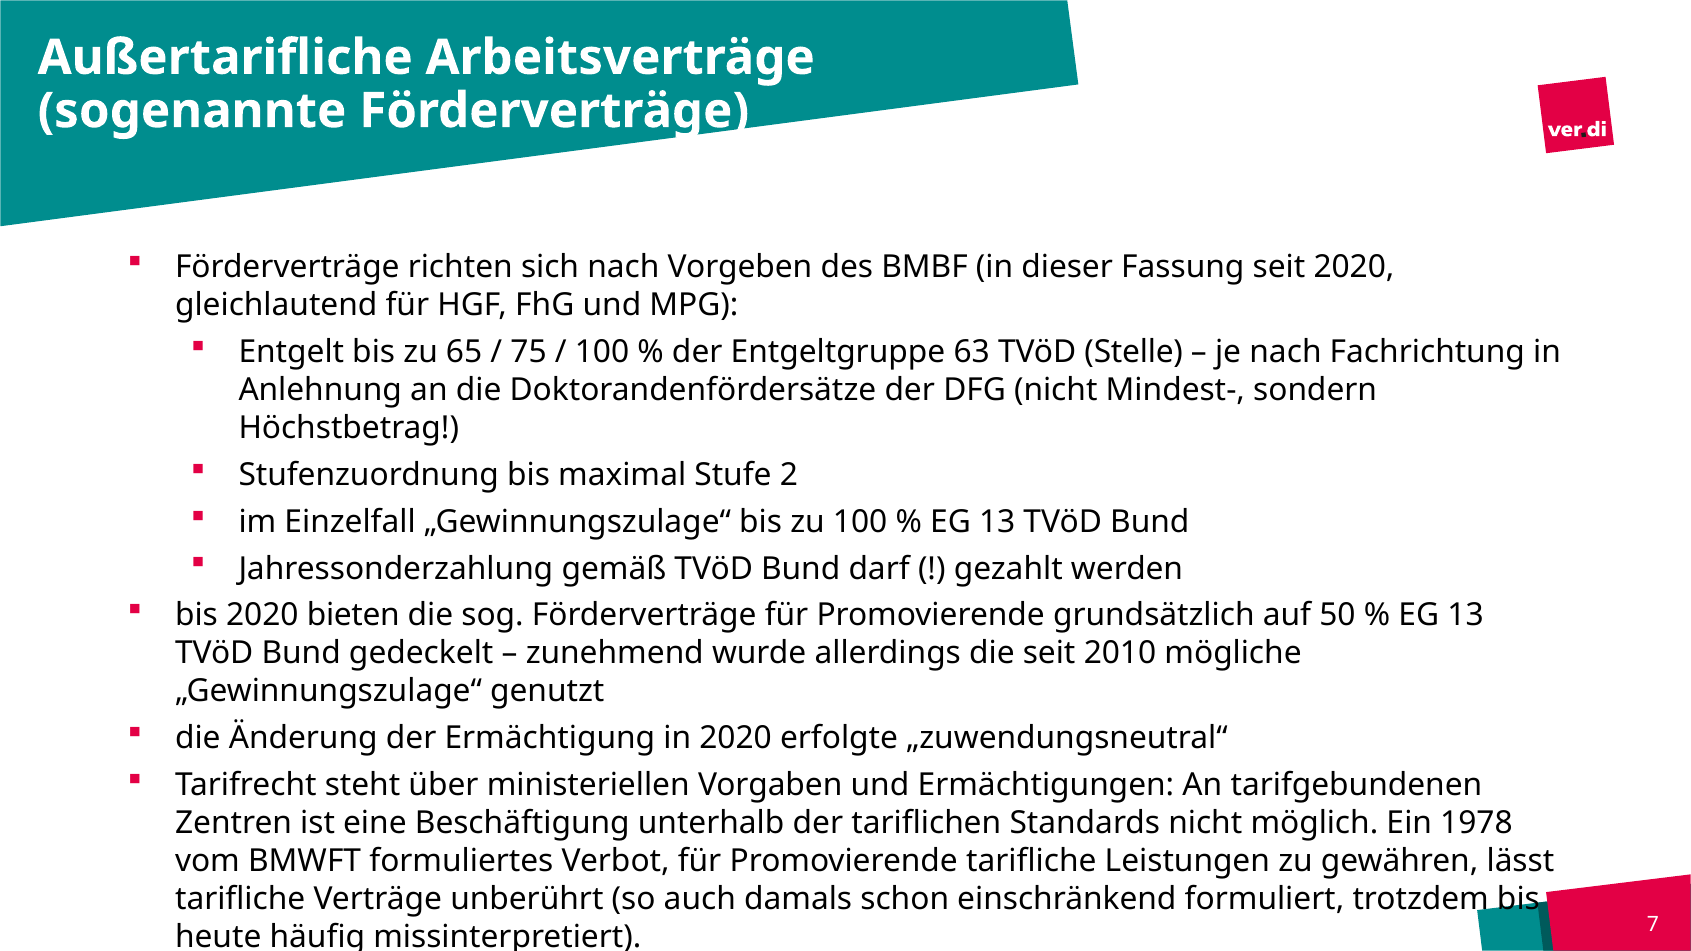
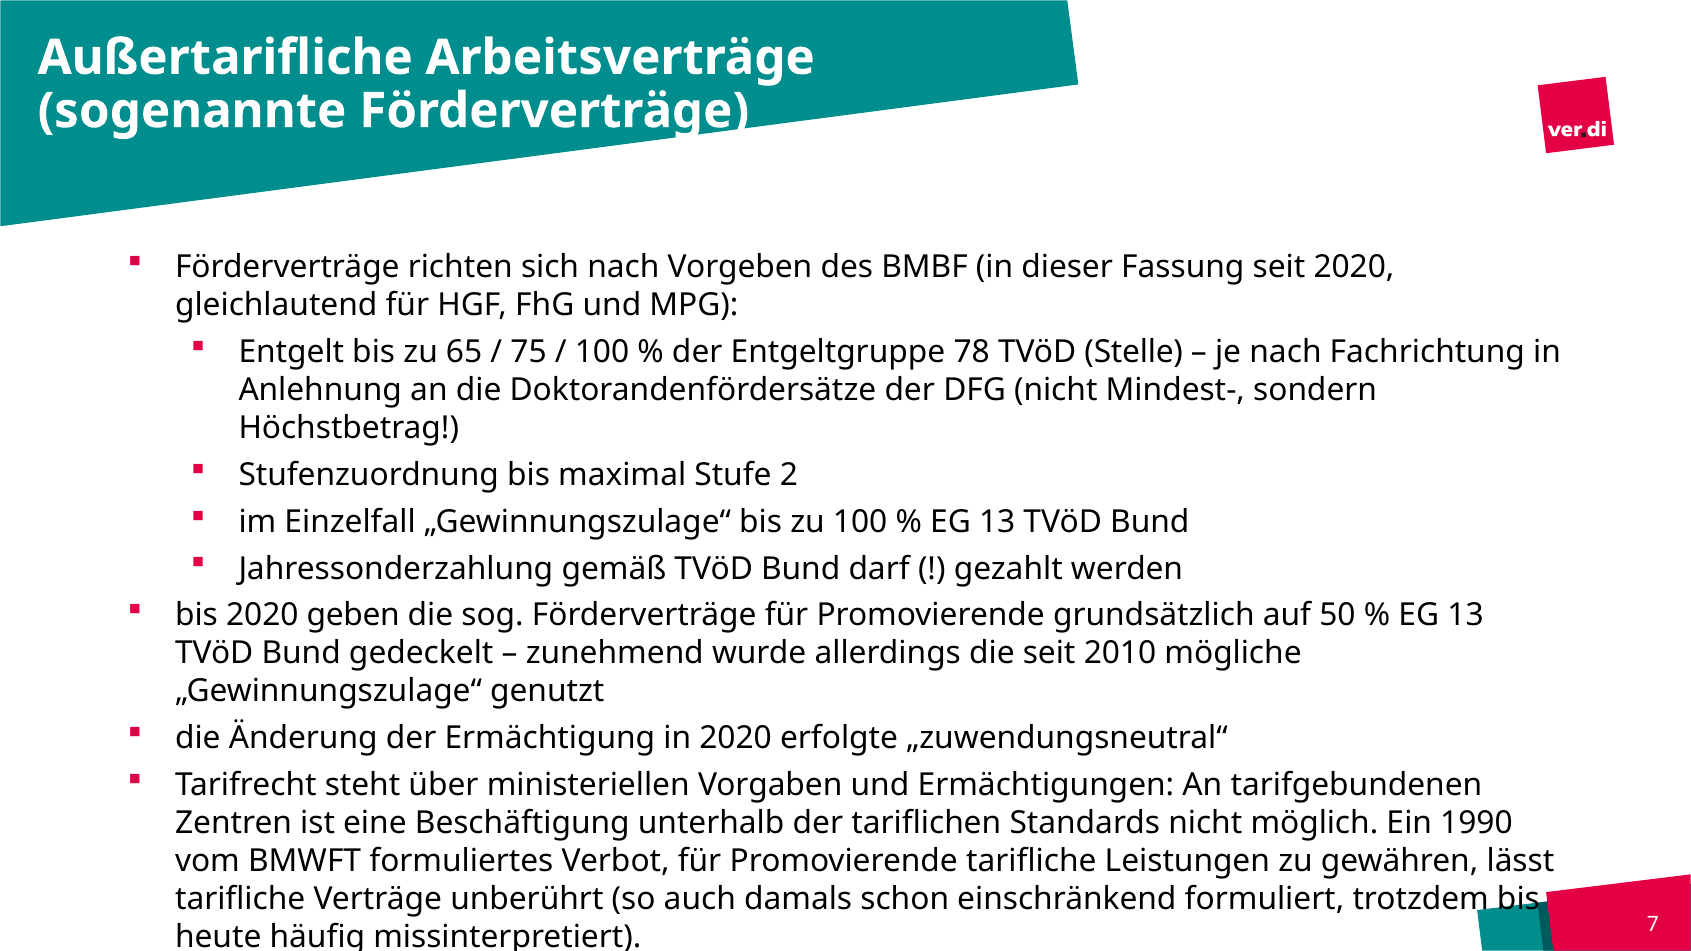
63: 63 -> 78
bieten: bieten -> geben
1978: 1978 -> 1990
